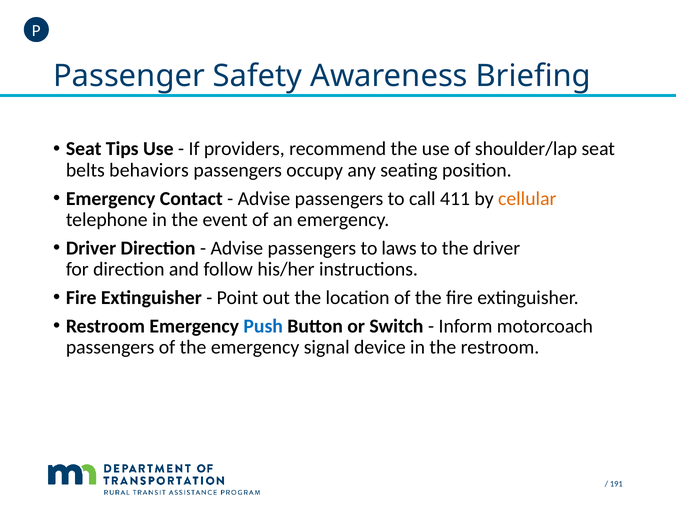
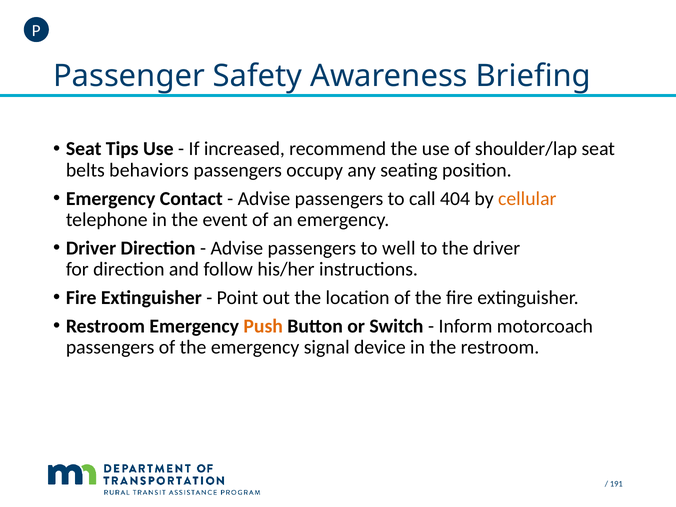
providers: providers -> increased
411: 411 -> 404
laws: laws -> well
Push colour: blue -> orange
